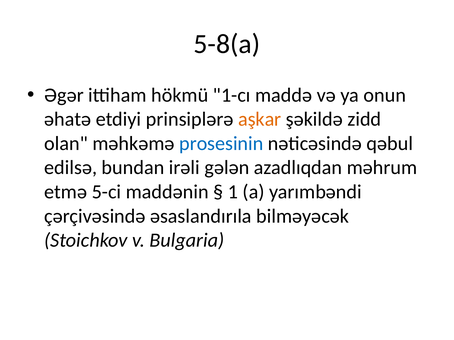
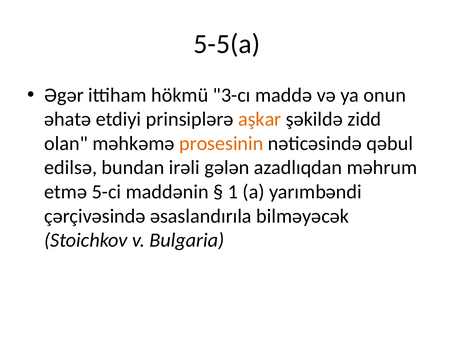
5-8(a: 5-8(a -> 5-5(a
1-cı: 1-cı -> 3-cı
prosesinin colour: blue -> orange
